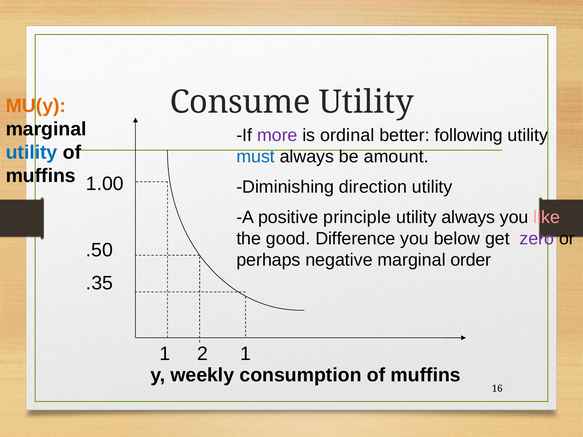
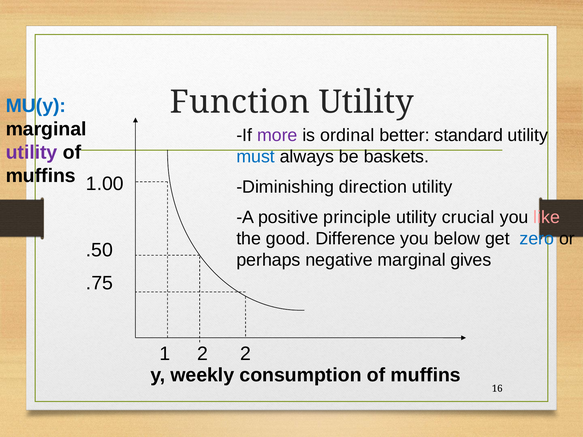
Consume: Consume -> Function
MU(y colour: orange -> blue
following: following -> standard
utility at (32, 153) colour: blue -> purple
amount: amount -> baskets
utility always: always -> crucial
zero colour: purple -> blue
order: order -> gives
.35: .35 -> .75
2 1: 1 -> 2
